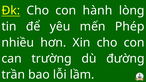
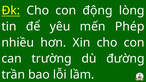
hành: hành -> động
